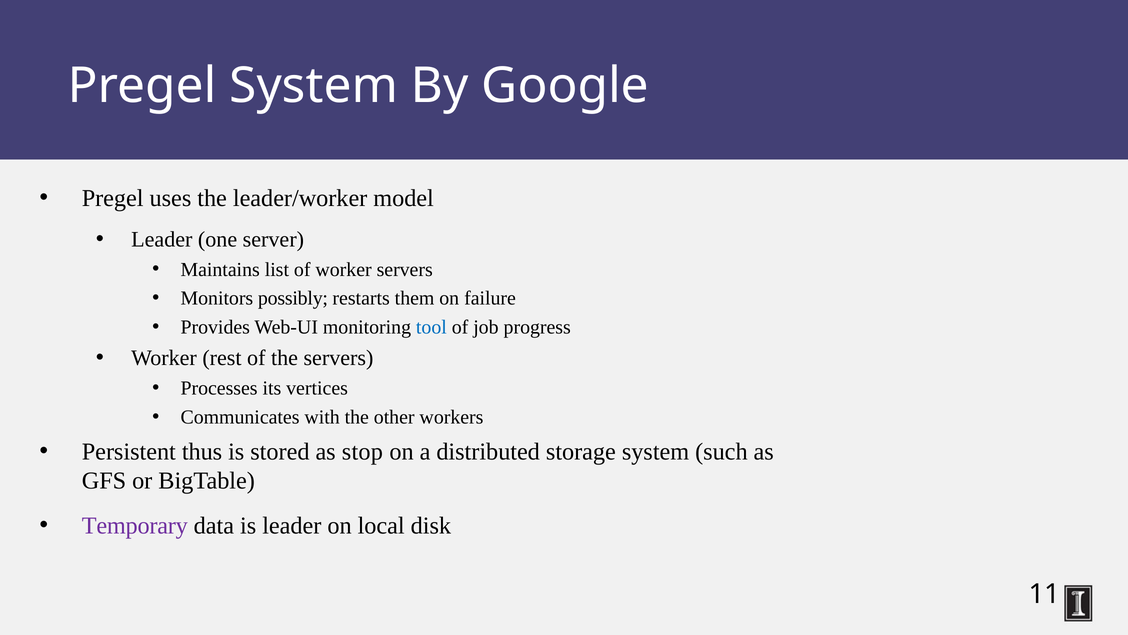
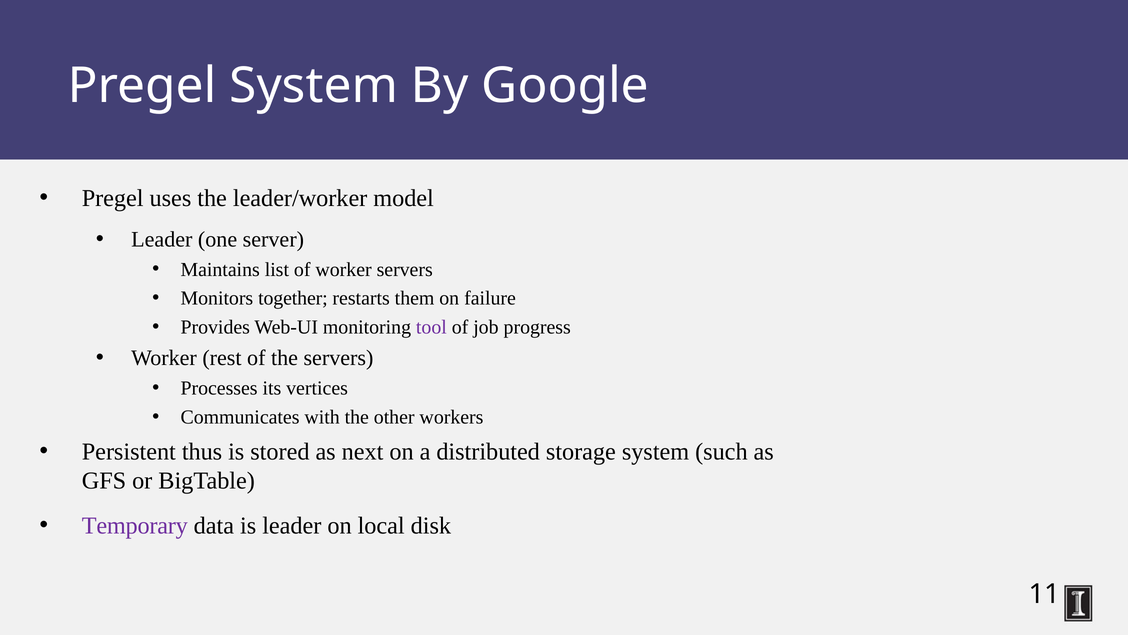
possibly: possibly -> together
tool colour: blue -> purple
stop: stop -> next
